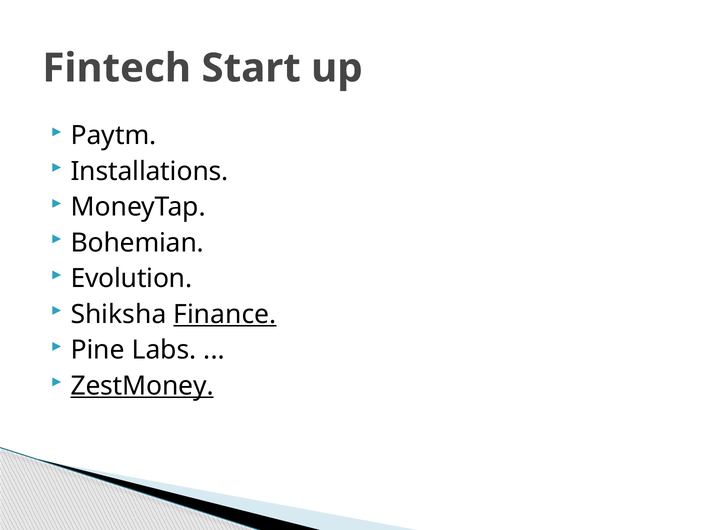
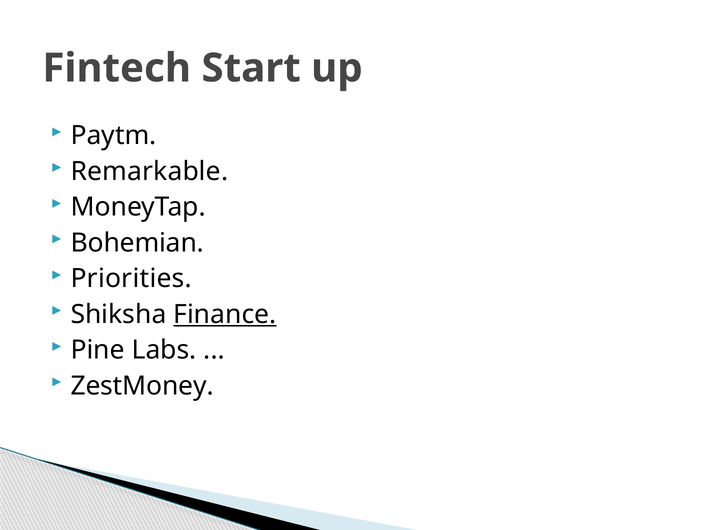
Installations: Installations -> Remarkable
Evolution: Evolution -> Priorities
ZestMoney underline: present -> none
